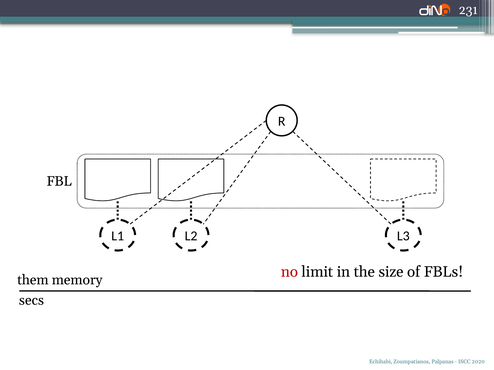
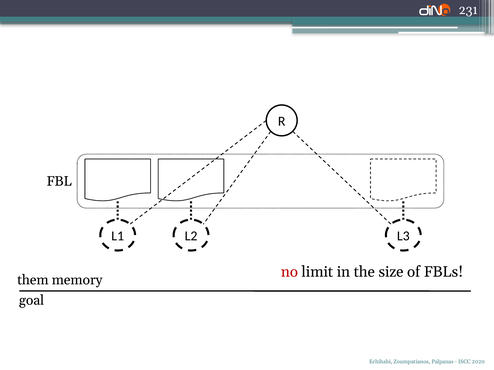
secs: secs -> goal
